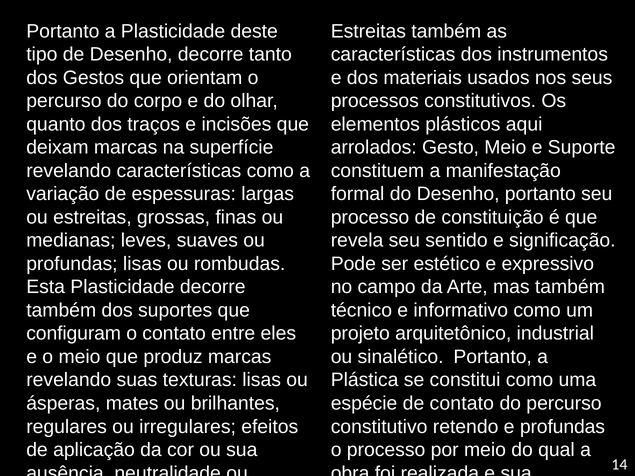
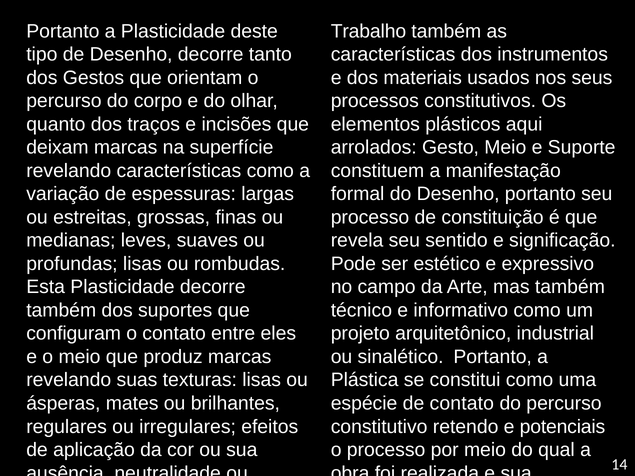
Estreitas at (368, 31): Estreitas -> Trabalho
e profundas: profundas -> potenciais
